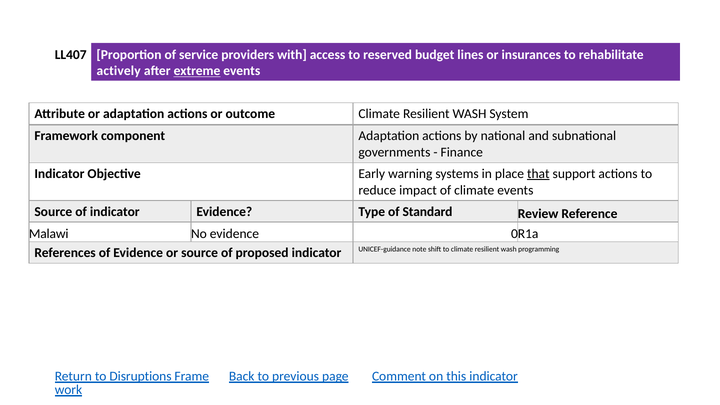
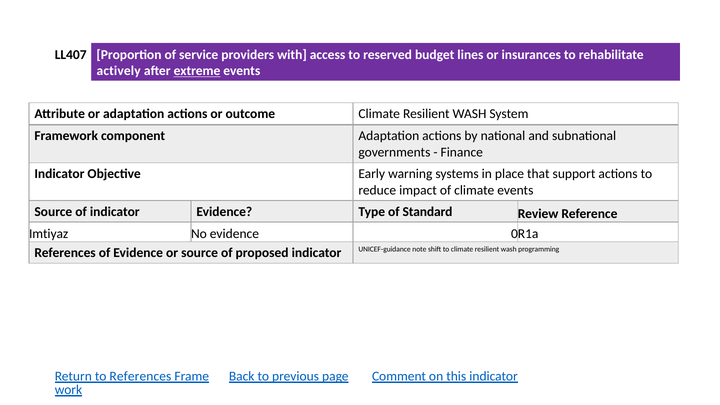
that underline: present -> none
Malawi: Malawi -> Imtiyaz
to Disruptions: Disruptions -> References
